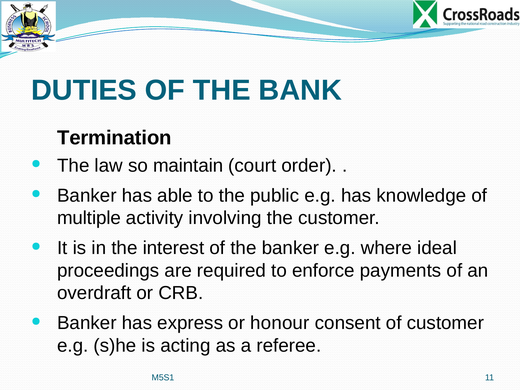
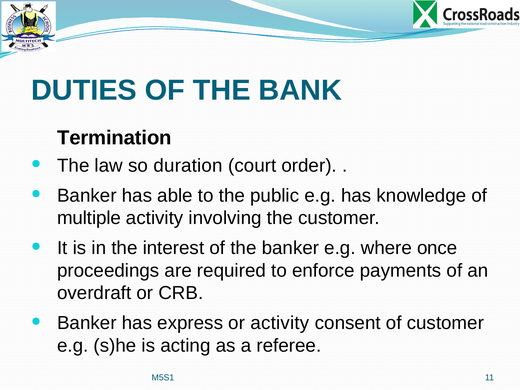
maintain: maintain -> duration
ideal: ideal -> once
or honour: honour -> activity
